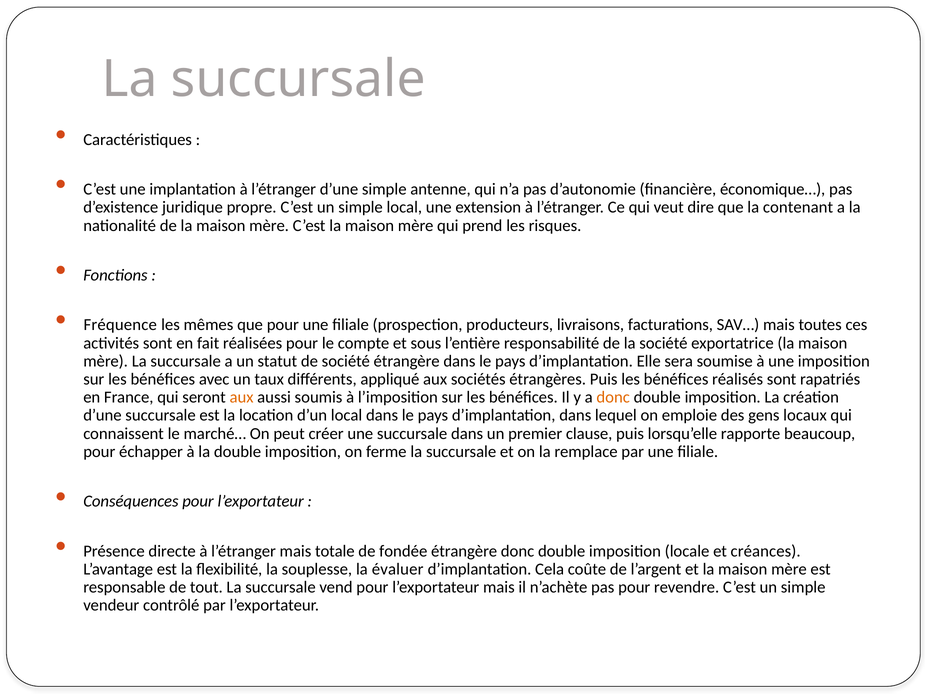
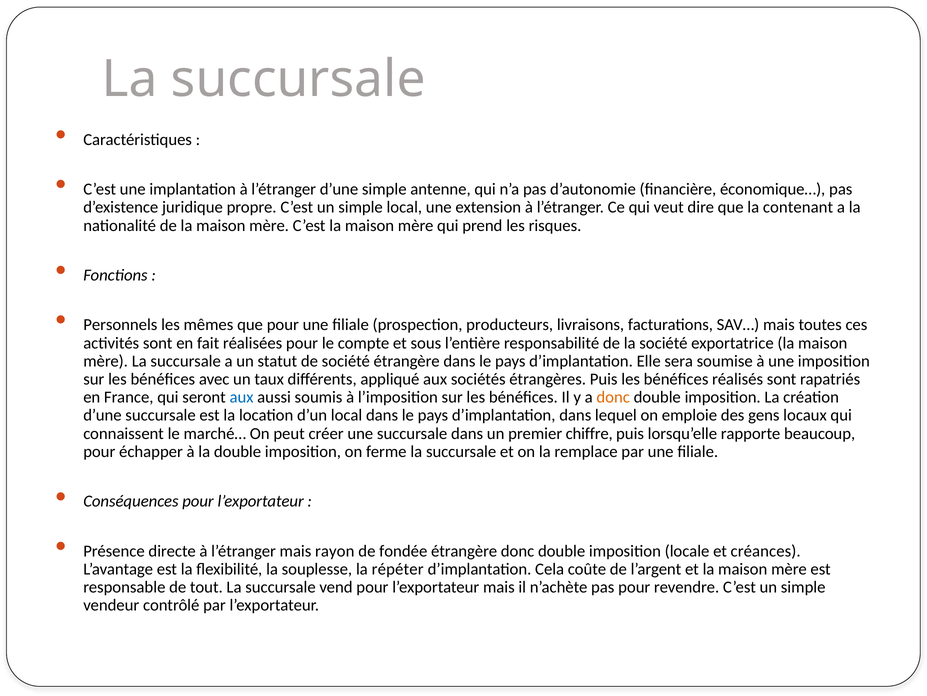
Fréquence: Fréquence -> Personnels
aux at (242, 397) colour: orange -> blue
clause: clause -> chiffre
totale: totale -> rayon
évaluer: évaluer -> répéter
